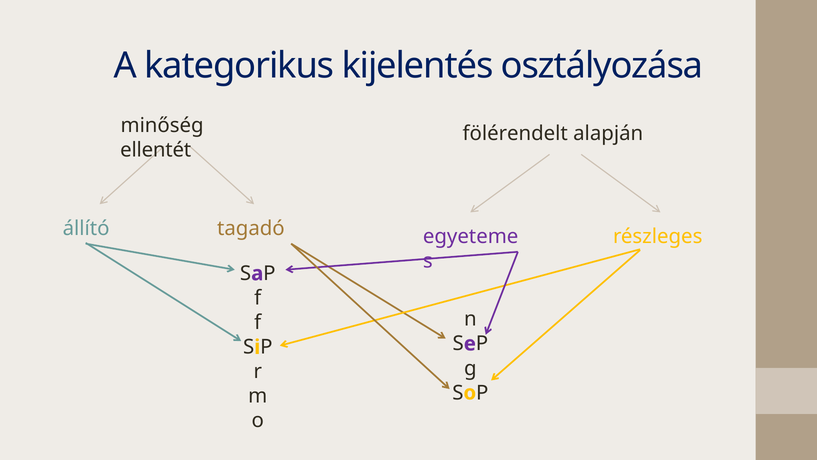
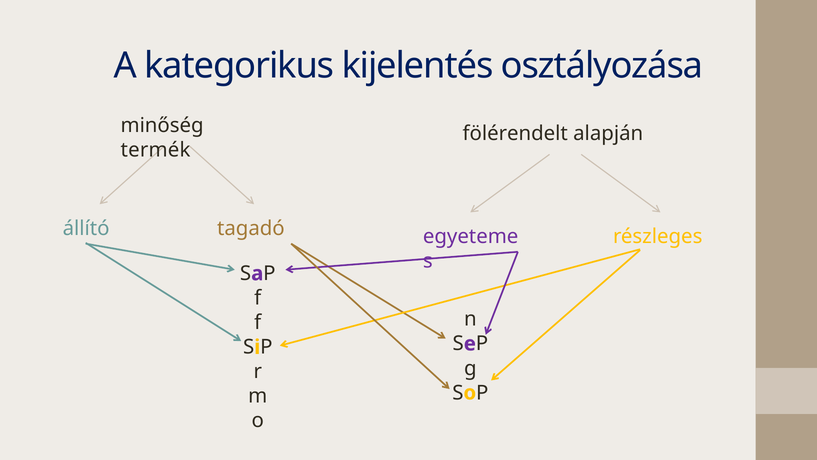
ellentét: ellentét -> termék
